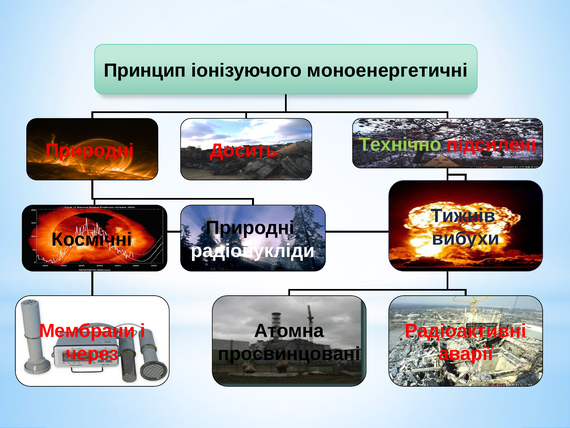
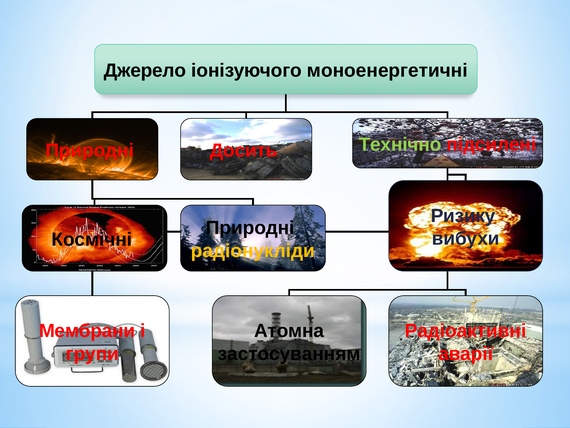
Принцип: Принцип -> Джерело
Тижнів: Тижнів -> Ризику
радіонукліди colour: white -> yellow
через: через -> групи
просвинцовані: просвинцовані -> застосуванням
